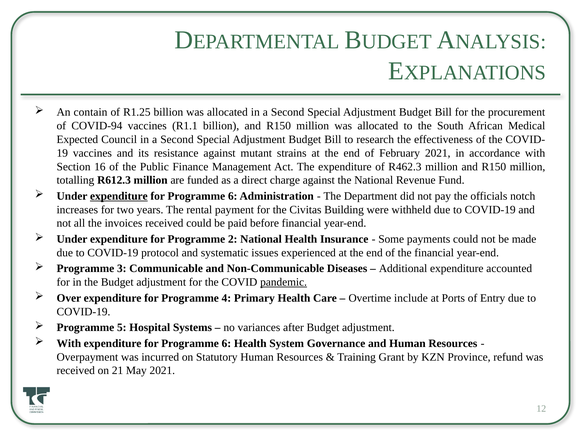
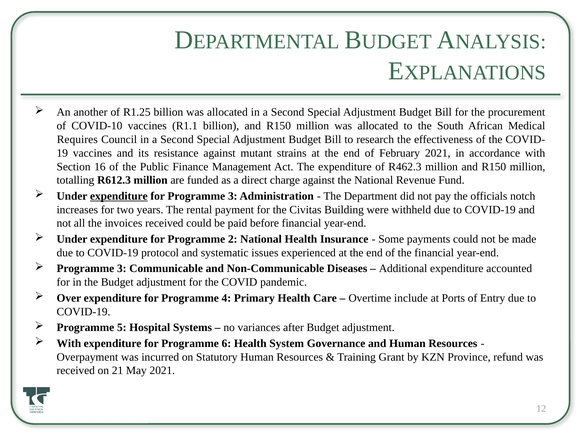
contain: contain -> another
COVID-94: COVID-94 -> COVID-10
Expected: Expected -> Requires
6 at (233, 196): 6 -> 3
pandemic underline: present -> none
